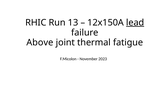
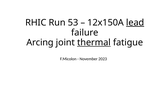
13: 13 -> 53
Above: Above -> Arcing
thermal underline: none -> present
